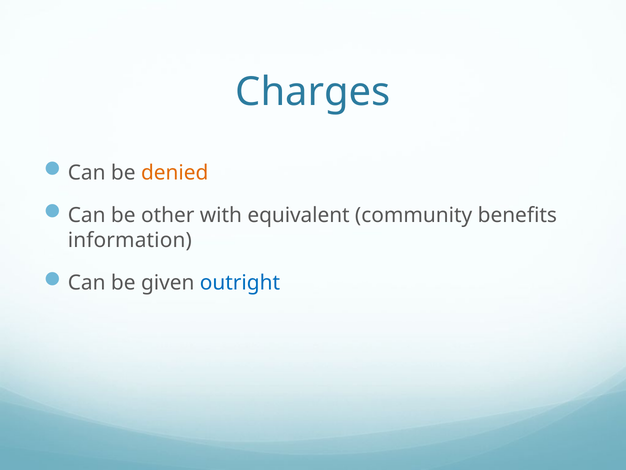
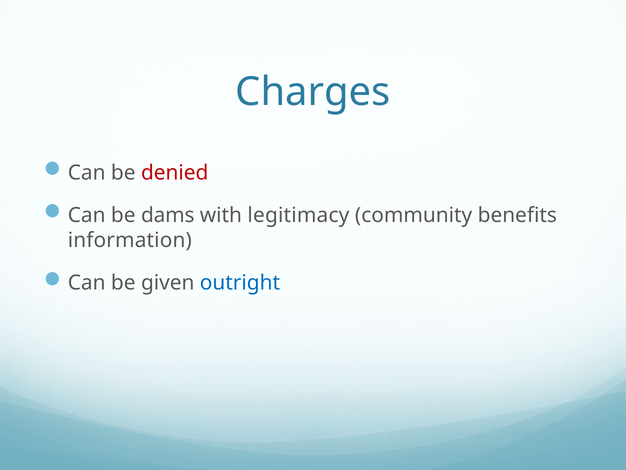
denied colour: orange -> red
other: other -> dams
equivalent: equivalent -> legitimacy
